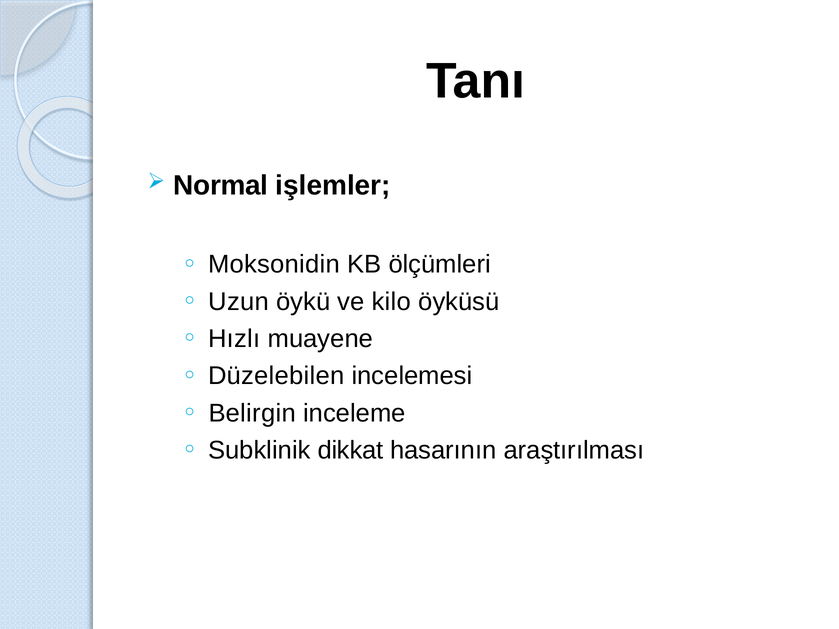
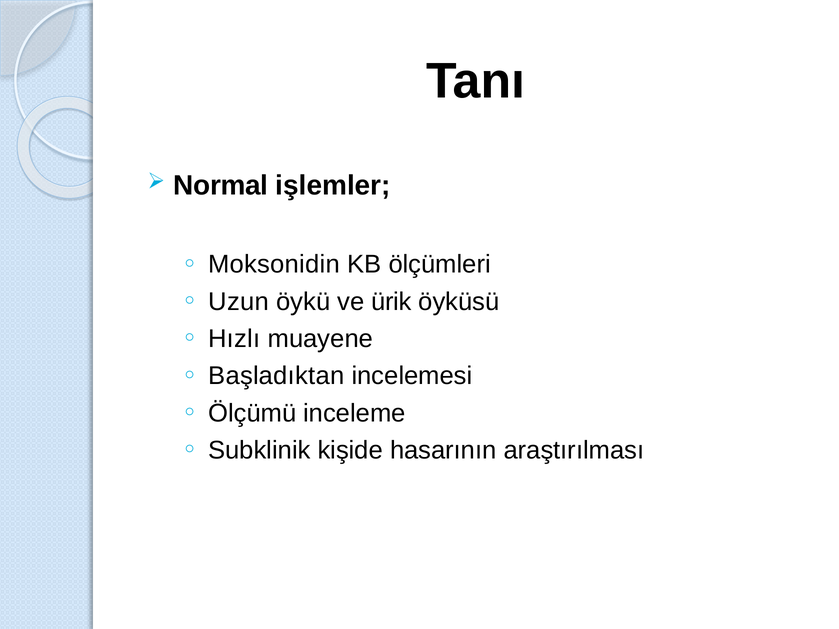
kilo: kilo -> ürik
Düzelebilen: Düzelebilen -> Başladıktan
Belirgin: Belirgin -> Ölçümü
dikkat: dikkat -> kişide
